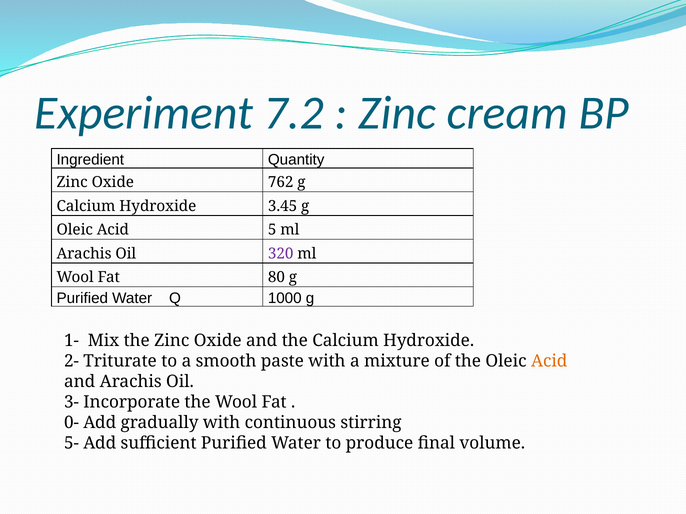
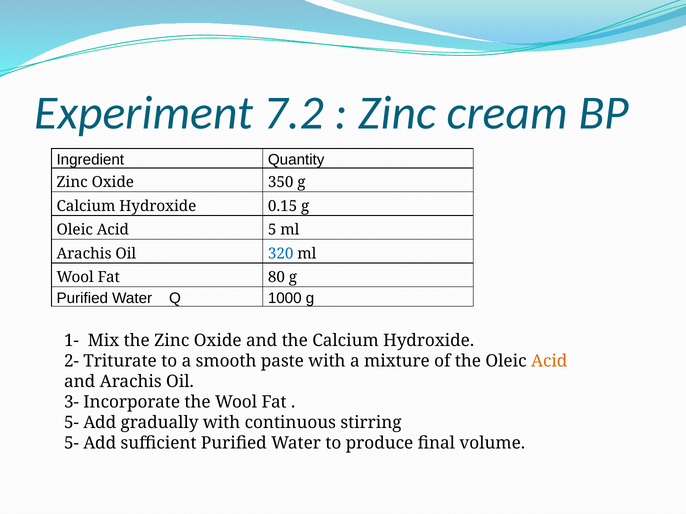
762: 762 -> 350
3.45: 3.45 -> 0.15
320 colour: purple -> blue
0- at (71, 423): 0- -> 5-
